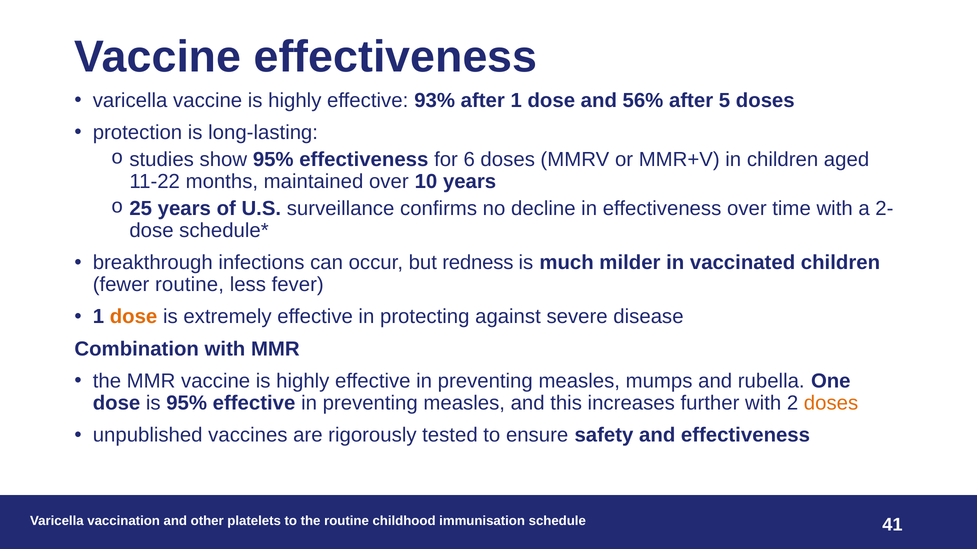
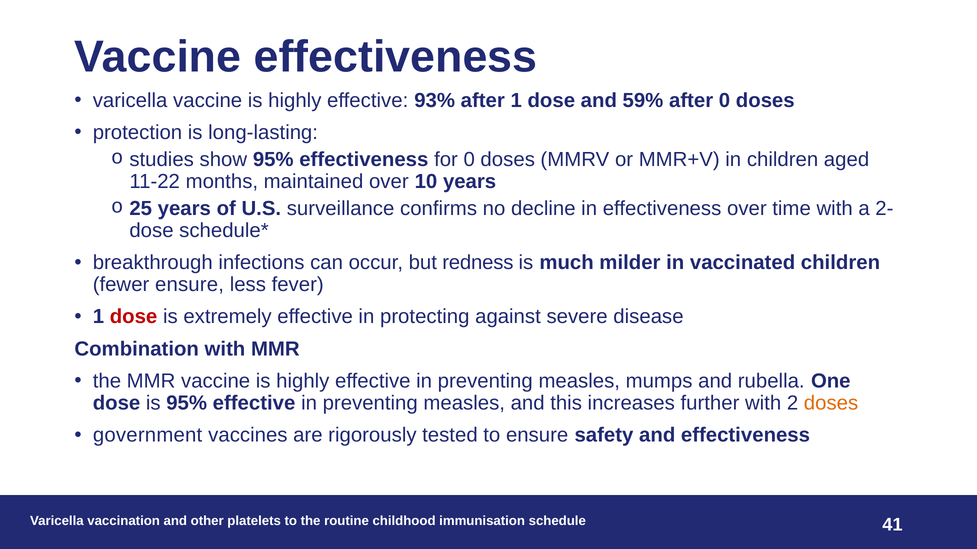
56%: 56% -> 59%
after 5: 5 -> 0
for 6: 6 -> 0
fewer routine: routine -> ensure
dose at (134, 317) colour: orange -> red
unpublished: unpublished -> government
